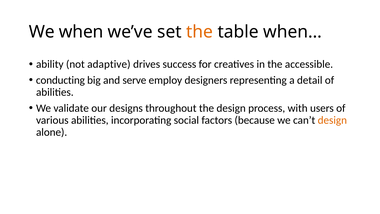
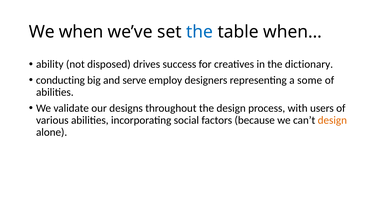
the at (200, 32) colour: orange -> blue
adaptive: adaptive -> disposed
accessible: accessible -> dictionary
detail: detail -> some
